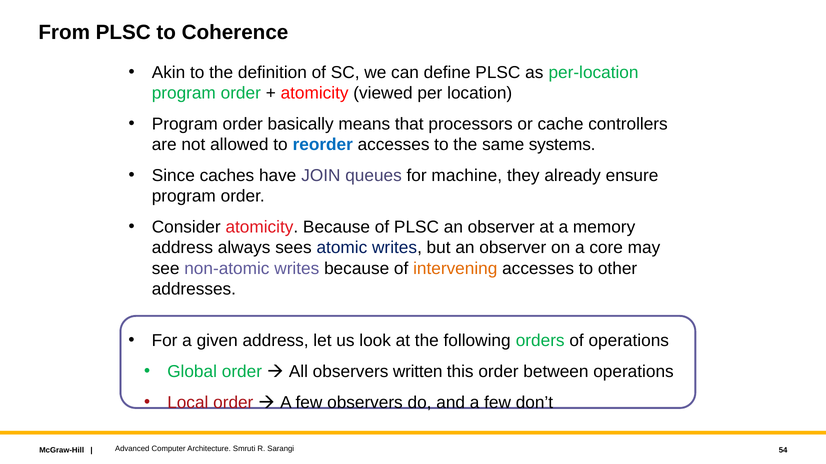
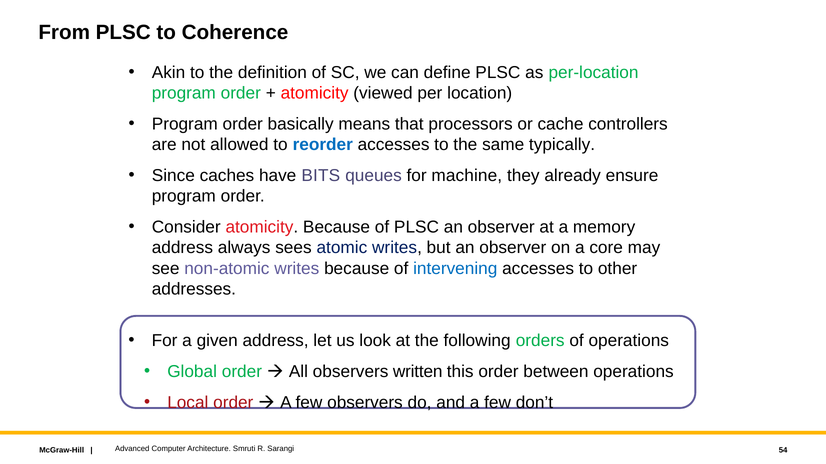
systems: systems -> typically
JOIN: JOIN -> BITS
intervening colour: orange -> blue
